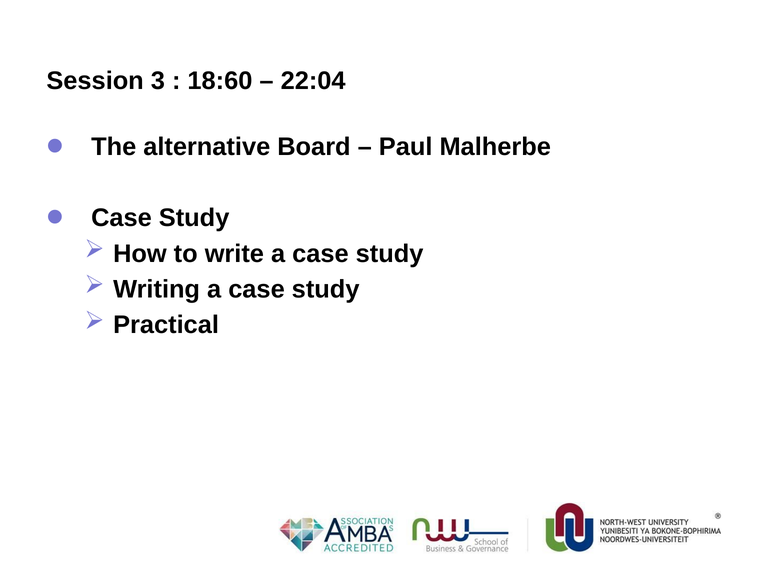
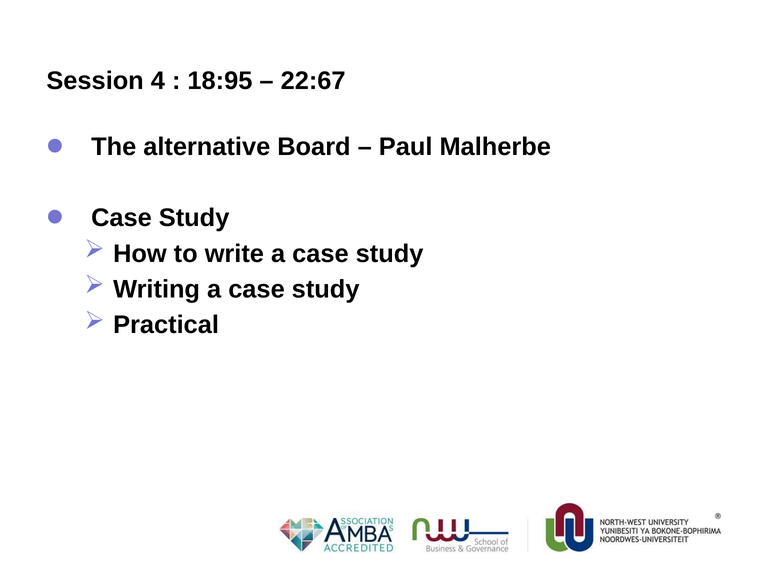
3: 3 -> 4
18:60: 18:60 -> 18:95
22:04: 22:04 -> 22:67
